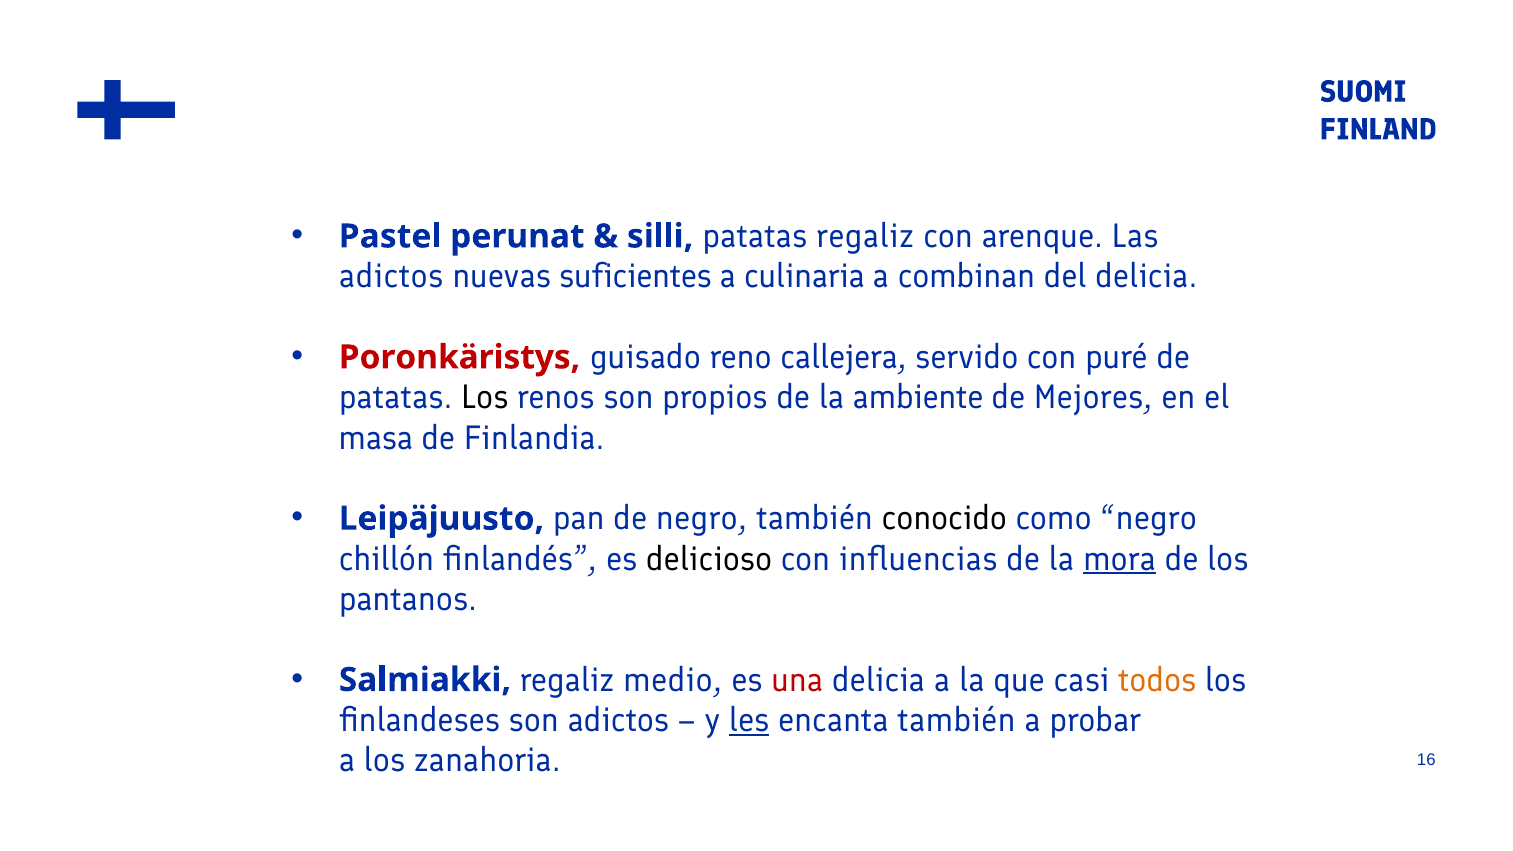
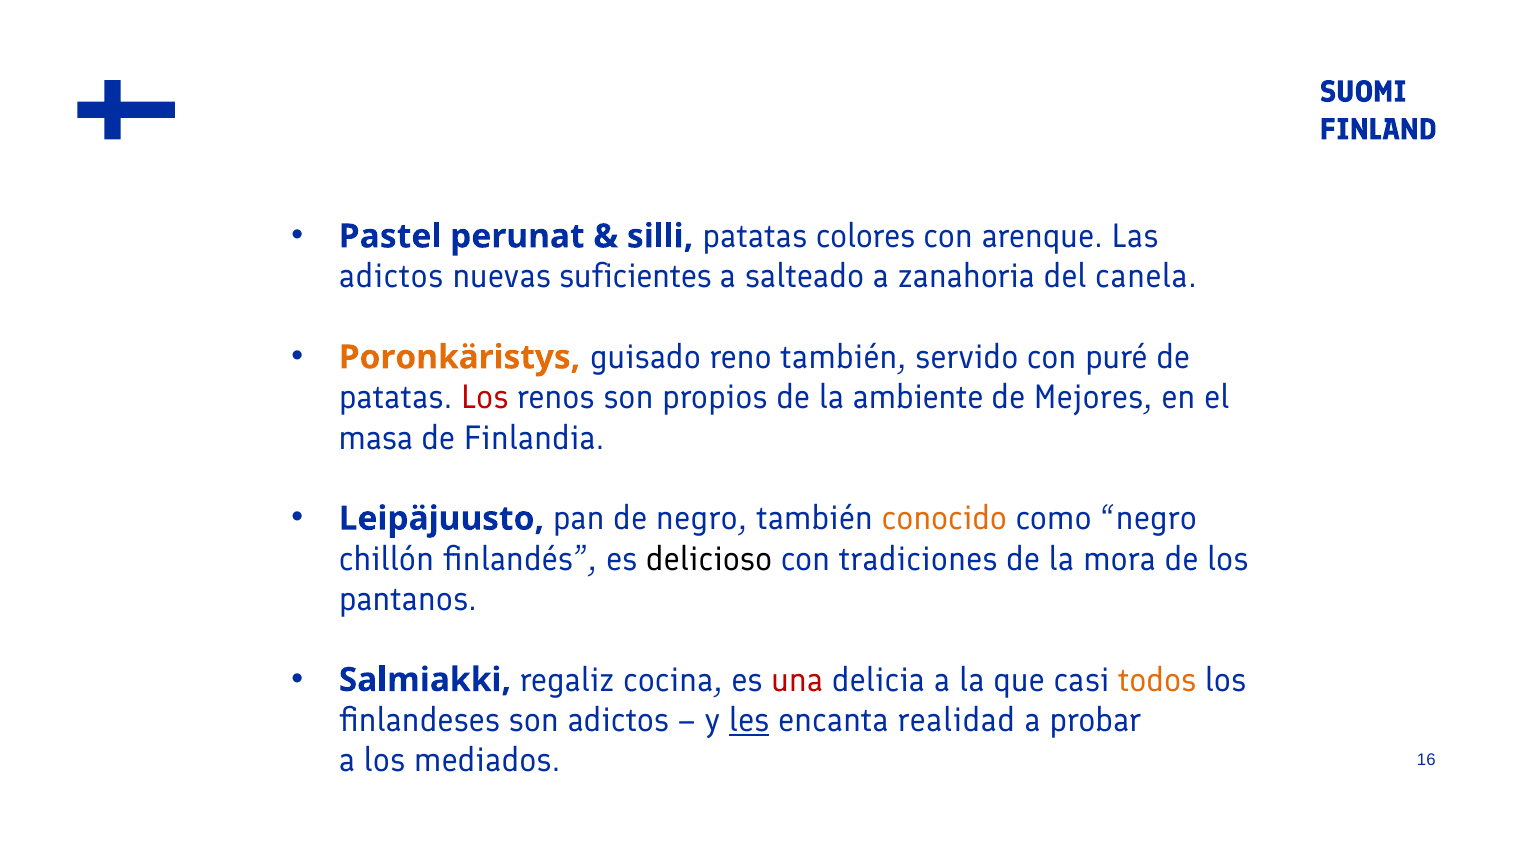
patatas regaliz: regaliz -> colores
culinaria: culinaria -> salteado
combinan: combinan -> zanahoria
del delicia: delicia -> canela
Poronkäristys colour: red -> orange
reno callejera: callejera -> también
Los at (485, 398) colour: black -> red
conocido colour: black -> orange
influencias: influencias -> tradiciones
mora underline: present -> none
medio: medio -> cocina
encanta también: también -> realidad
zanahoria: zanahoria -> mediados
